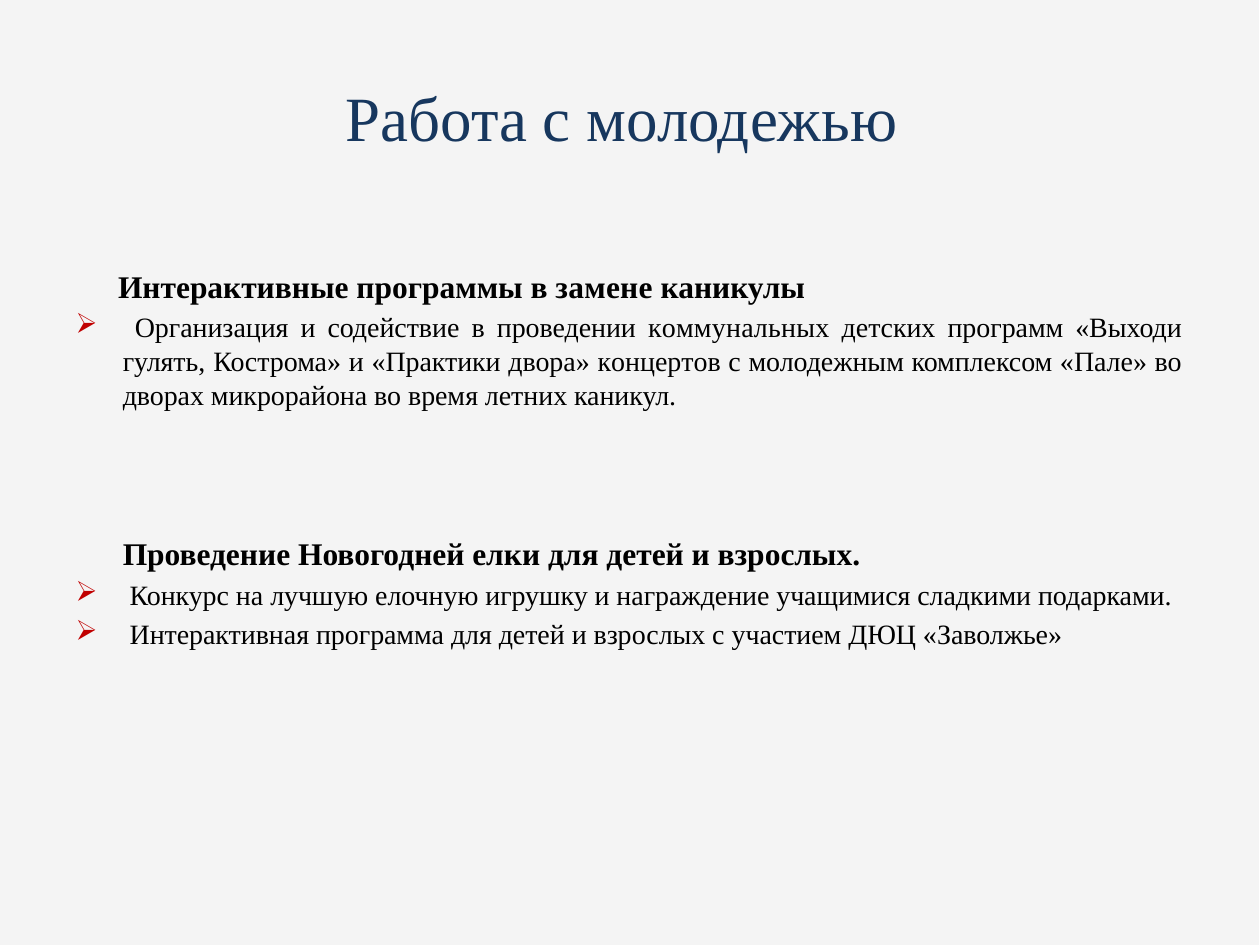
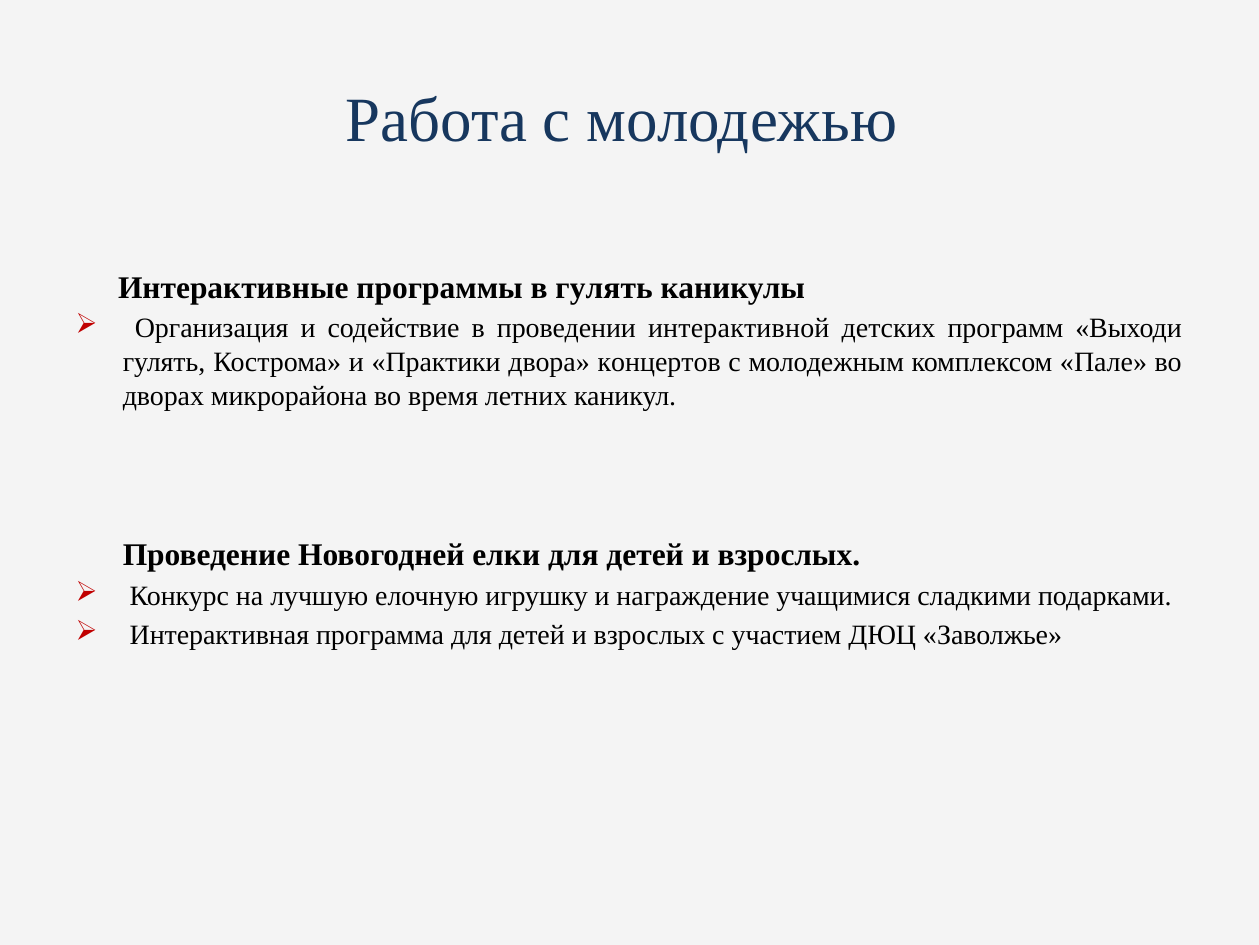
в замене: замене -> гулять
коммунальных: коммунальных -> интерактивной
